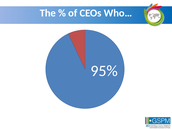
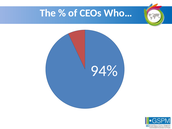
95%: 95% -> 94%
